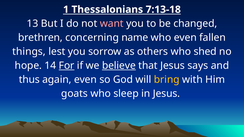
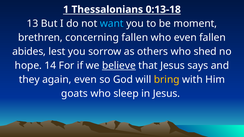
7:13-18: 7:13-18 -> 0:13-18
want colour: pink -> light blue
changed: changed -> moment
concerning name: name -> fallen
things: things -> abides
For underline: present -> none
thus: thus -> they
